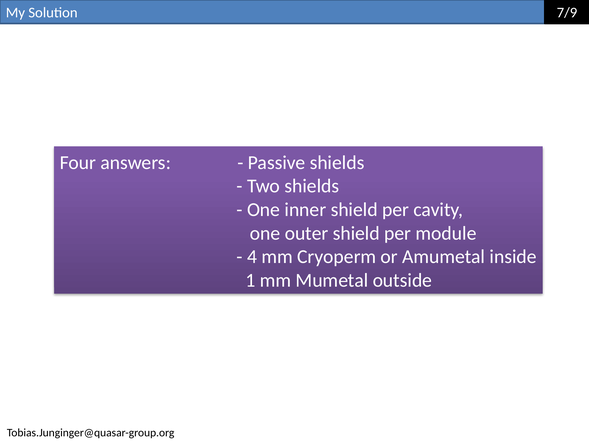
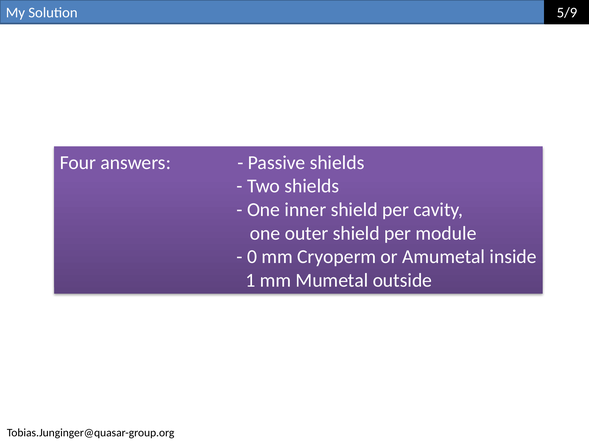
7/9: 7/9 -> 5/9
4: 4 -> 0
